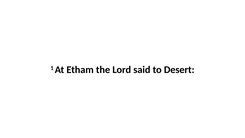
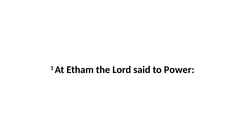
Desert: Desert -> Power
